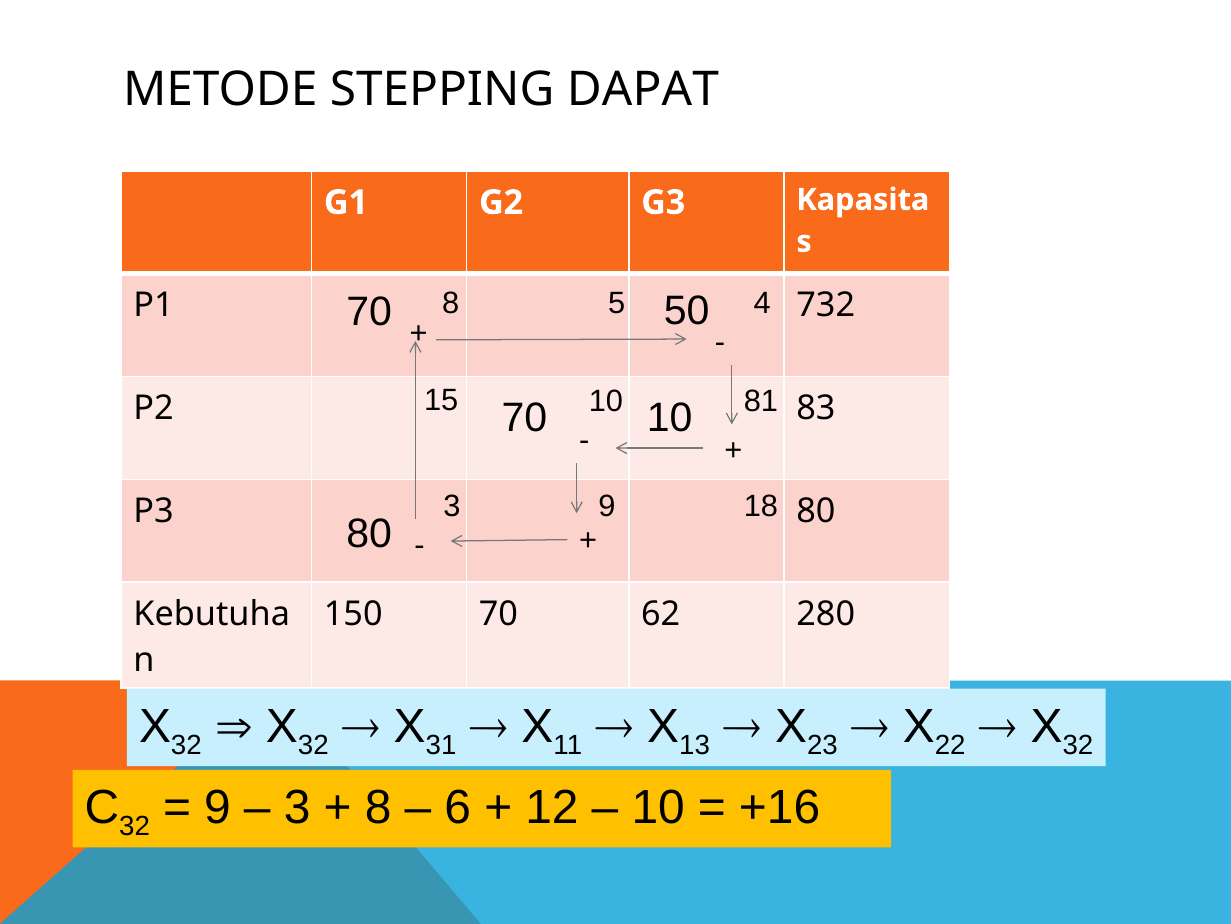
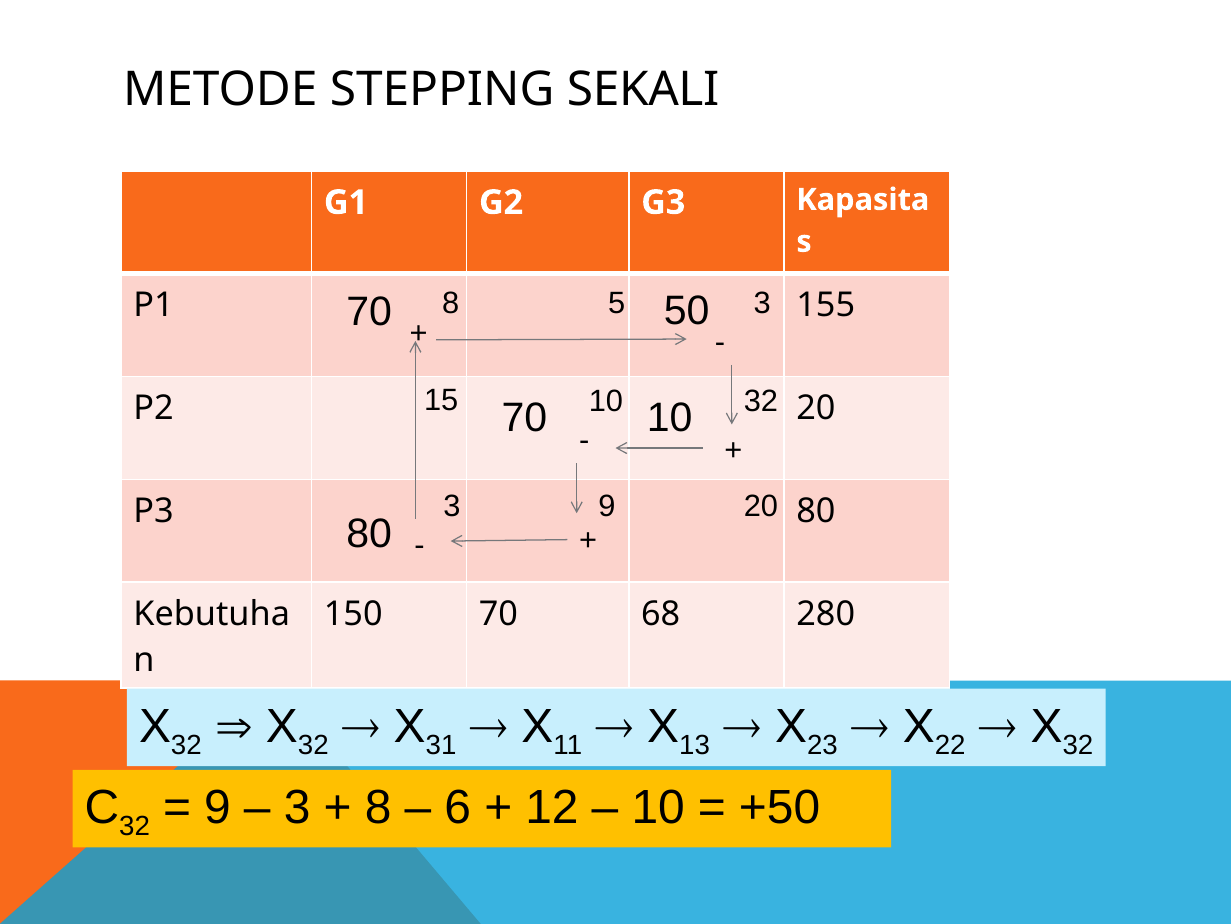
DAPAT: DAPAT -> SEKALI
5 4: 4 -> 3
732: 732 -> 155
10 81: 81 -> 32
P2 83: 83 -> 20
9 18: 18 -> 20
62: 62 -> 68
+16: +16 -> +50
